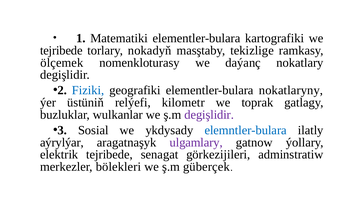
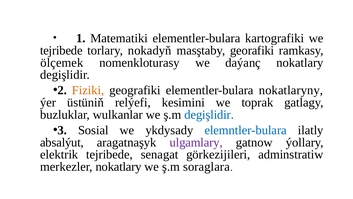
tekizlige: tekizlige -> georafiki
Fiziki colour: blue -> orange
kilometr: kilometr -> kesimini
degişlidir at (209, 114) colour: purple -> blue
aýrylýar: aýrylýar -> absalýut
merkezler bölekleri: bölekleri -> nokatlary
güberçek: güberçek -> soraglara
